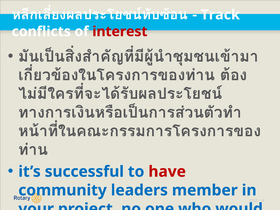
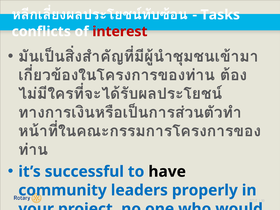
Track: Track -> Tasks
have colour: red -> black
member: member -> properly
